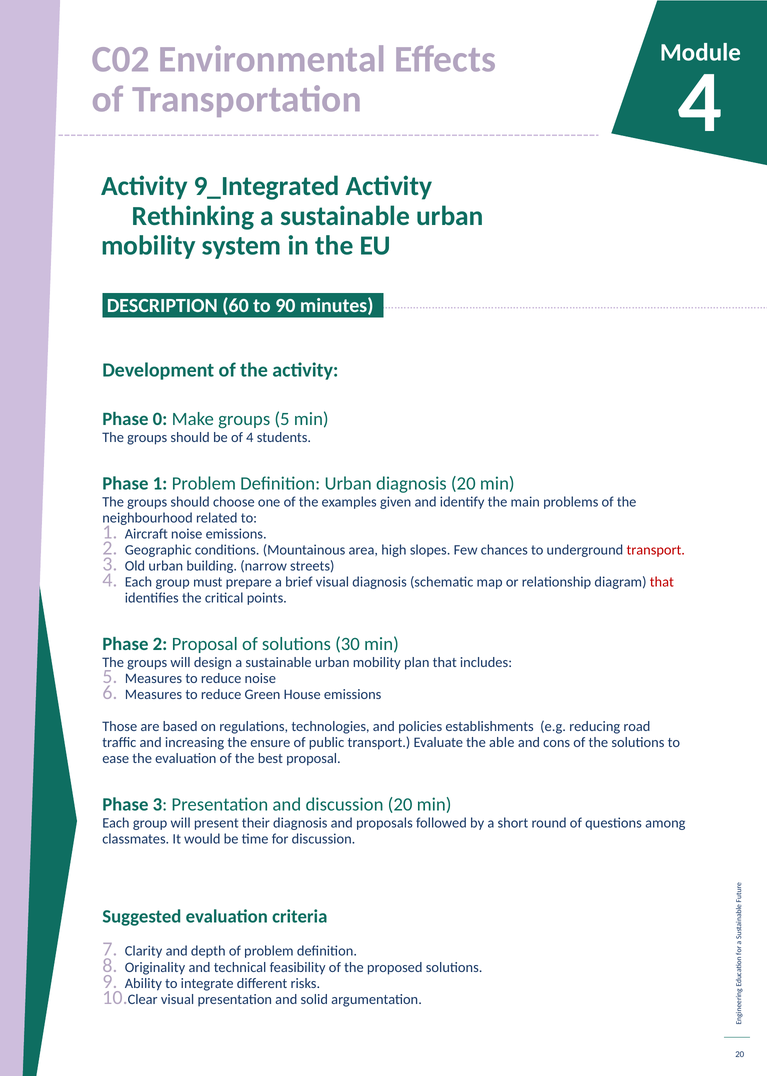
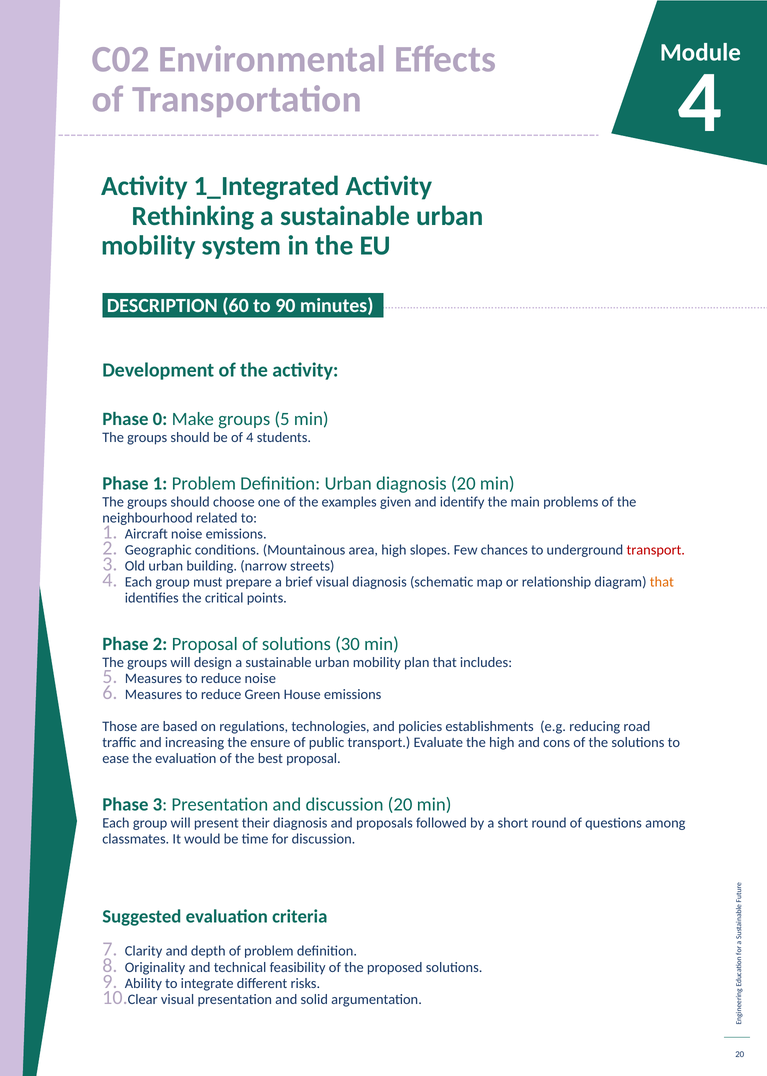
9_Integrated: 9_Integrated -> 1_Integrated
that at (662, 582) colour: red -> orange
the able: able -> high
